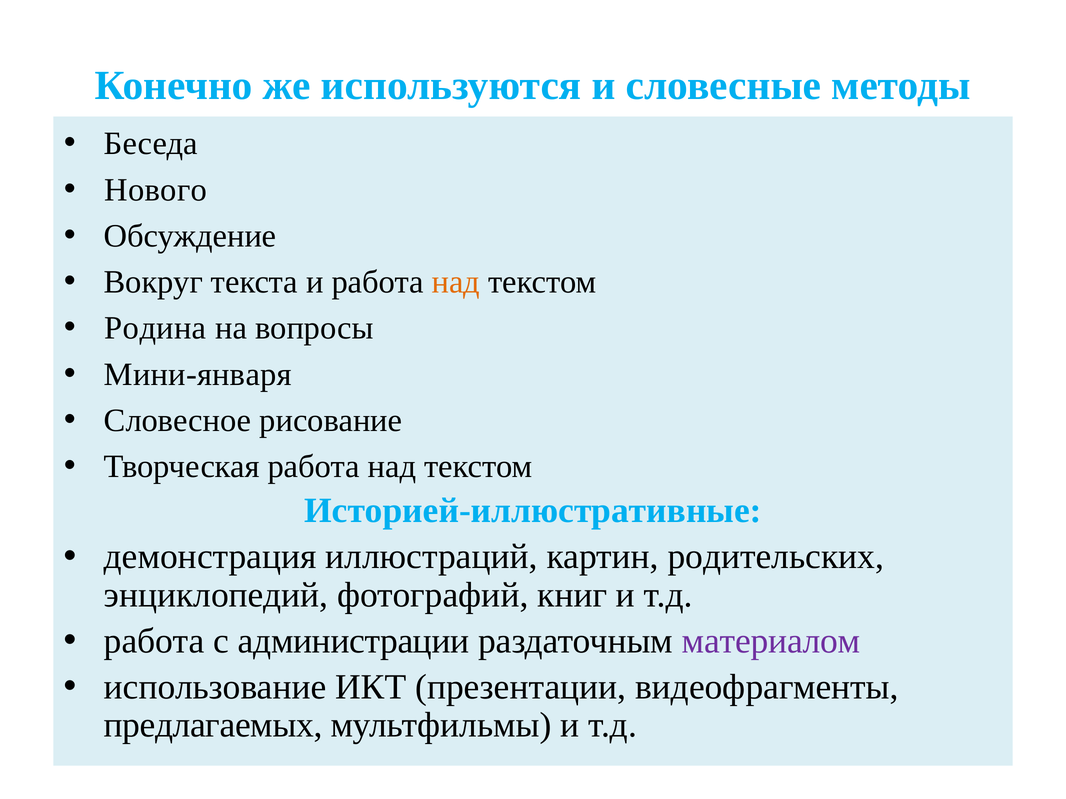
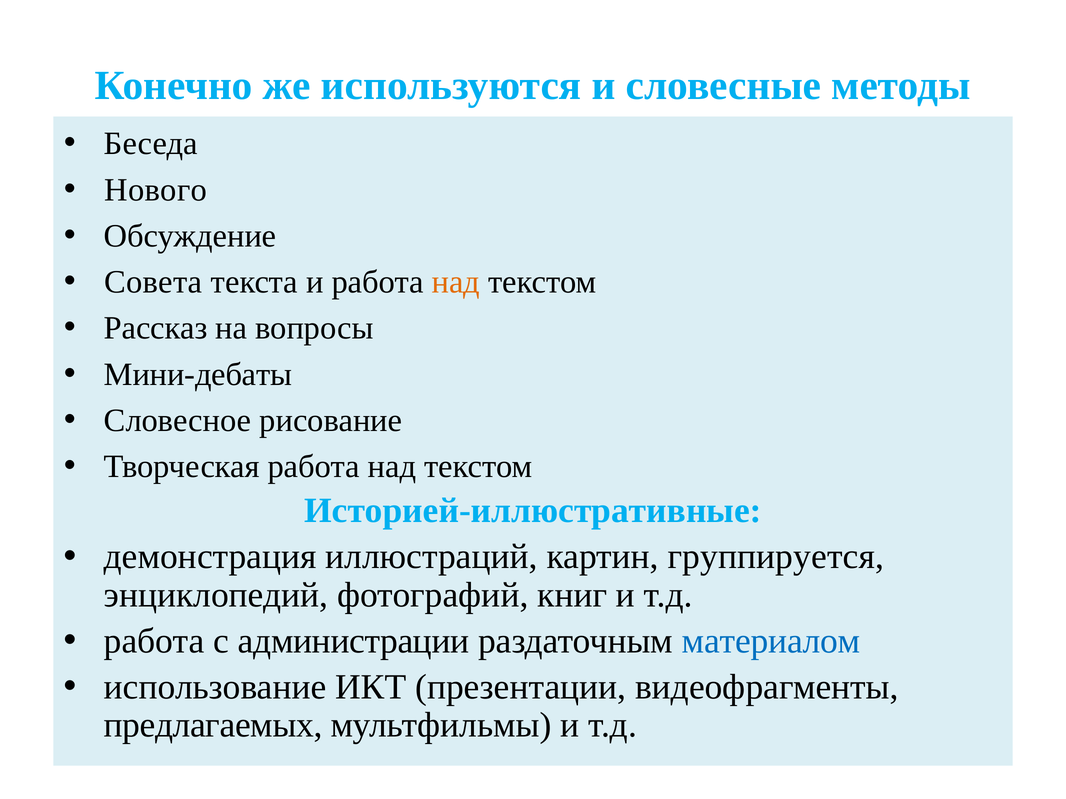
Вокруг: Вокруг -> Совета
Родина: Родина -> Рассказ
Мини-января: Мини-января -> Мини-дебаты
родительских: родительских -> группируется
материалом colour: purple -> blue
